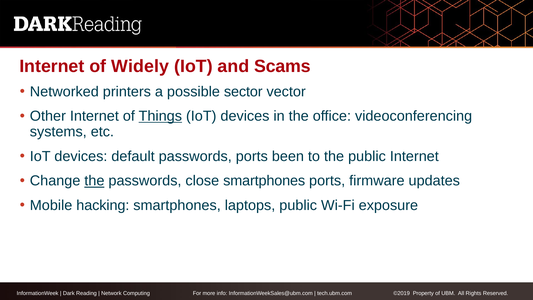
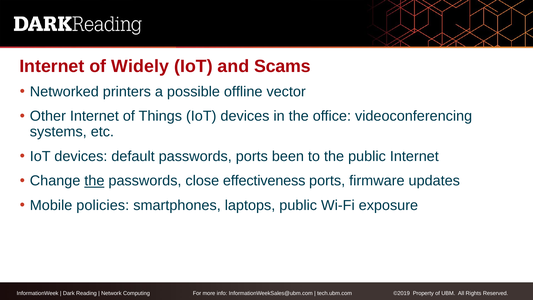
sector: sector -> offline
Things underline: present -> none
close smartphones: smartphones -> effectiveness
hacking: hacking -> policies
